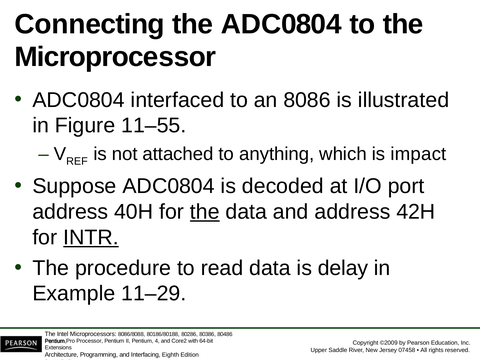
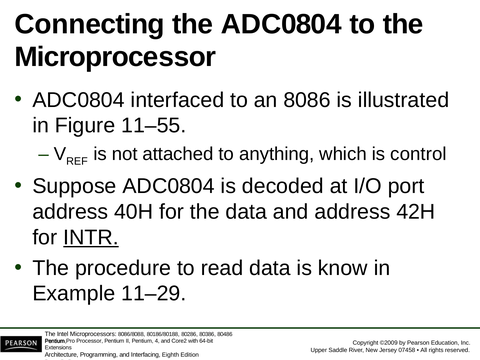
impact: impact -> control
the at (205, 212) underline: present -> none
delay: delay -> know
